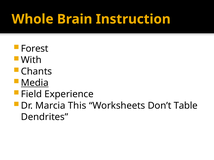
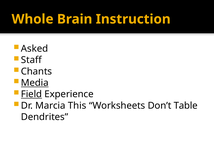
Forest: Forest -> Asked
With: With -> Staff
Field underline: none -> present
